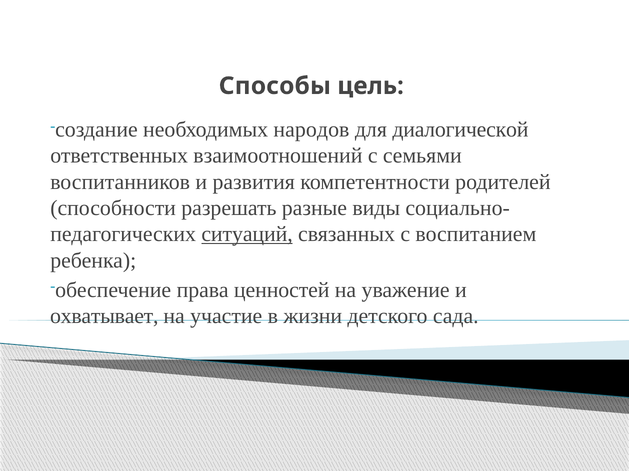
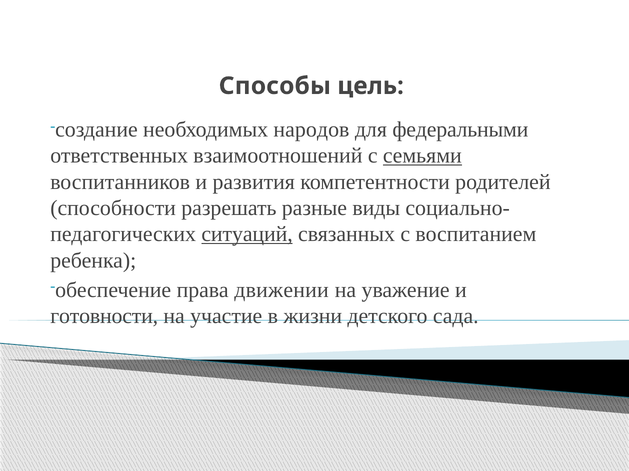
диалогической: диалогической -> федеральными
семьями underline: none -> present
ценностей: ценностей -> движении
охватывает: охватывает -> готовности
